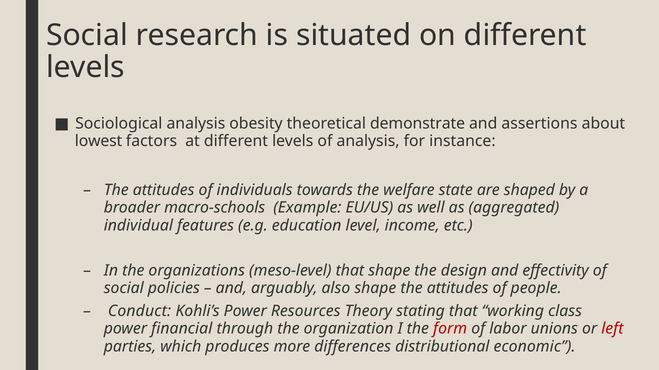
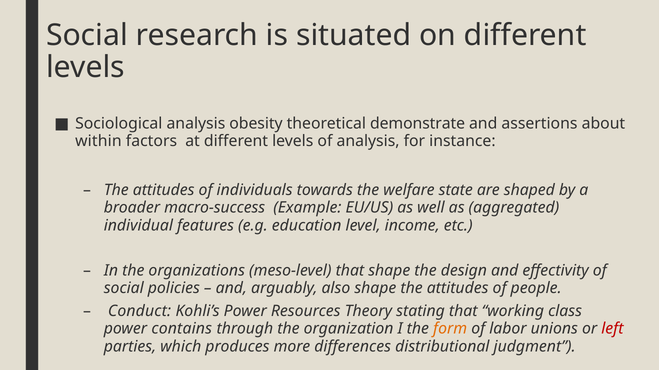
lowest: lowest -> within
macro-schools: macro-schools -> macro-success
financial: financial -> contains
form colour: red -> orange
economic: economic -> judgment
